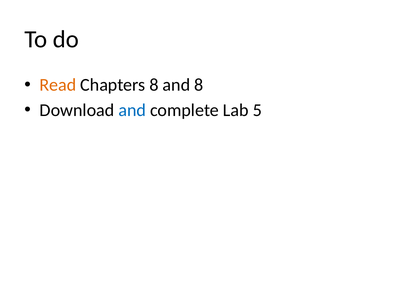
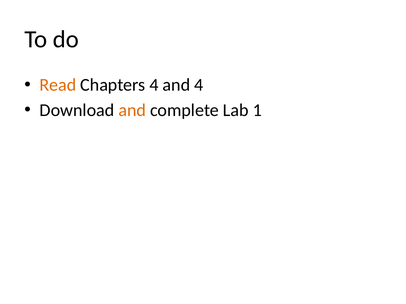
Chapters 8: 8 -> 4
and 8: 8 -> 4
and at (132, 110) colour: blue -> orange
5: 5 -> 1
